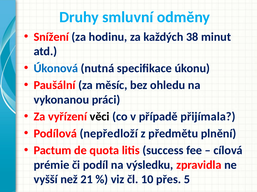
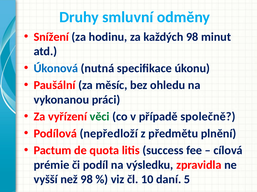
každých 38: 38 -> 98
věci colour: black -> green
přijímala: přijímala -> společně
než 21: 21 -> 98
přes: přes -> daní
